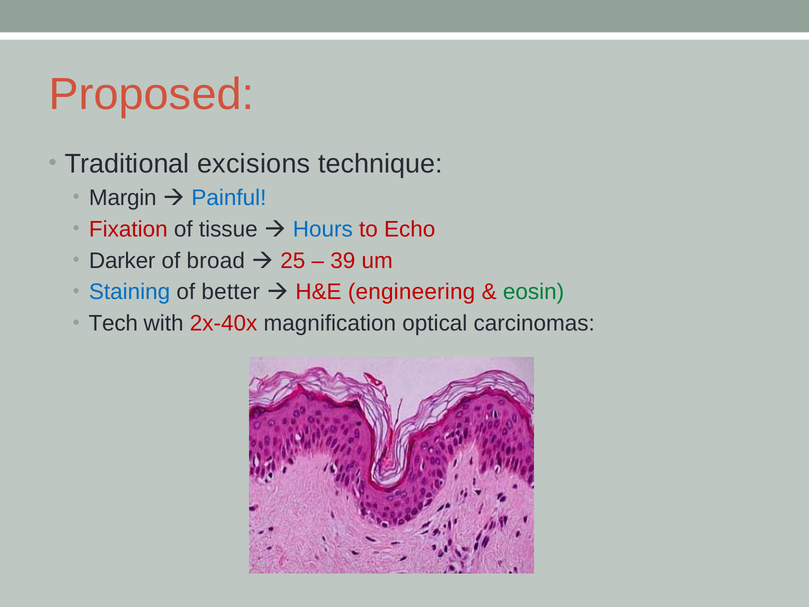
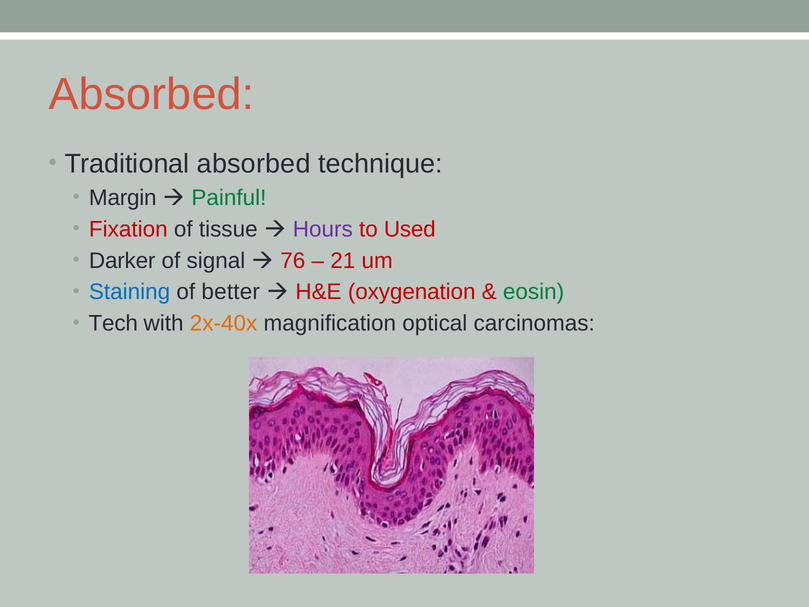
Proposed at (151, 94): Proposed -> Absorbed
Traditional excisions: excisions -> absorbed
Painful colour: blue -> green
Hours colour: blue -> purple
Echo: Echo -> Used
broad: broad -> signal
25: 25 -> 76
39: 39 -> 21
engineering: engineering -> oxygenation
2x-40x colour: red -> orange
